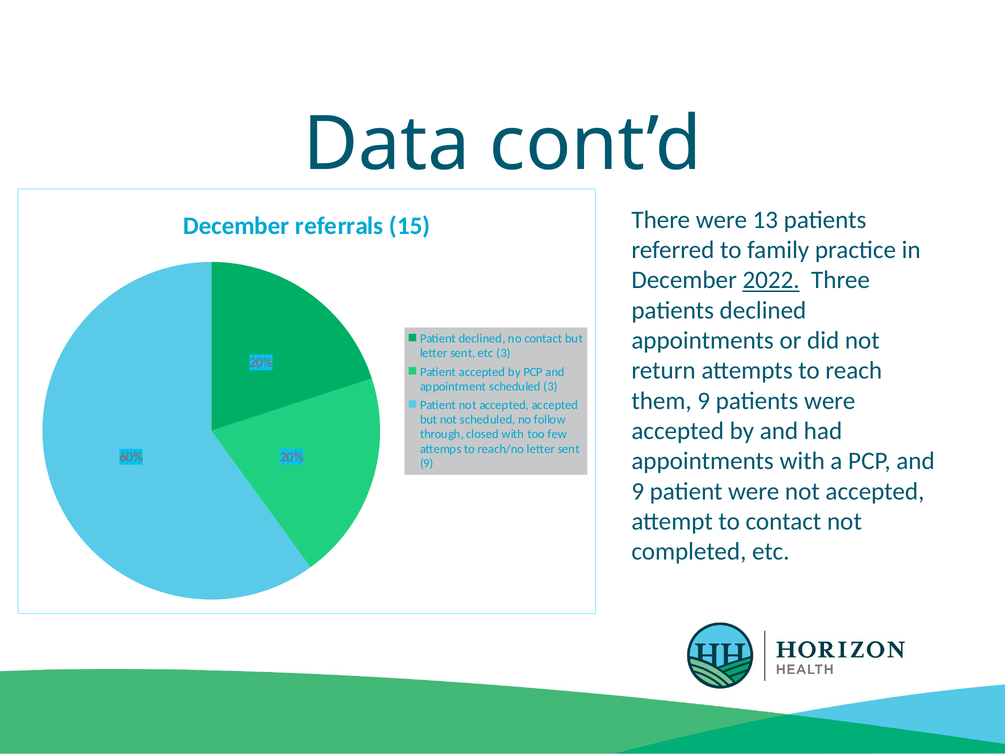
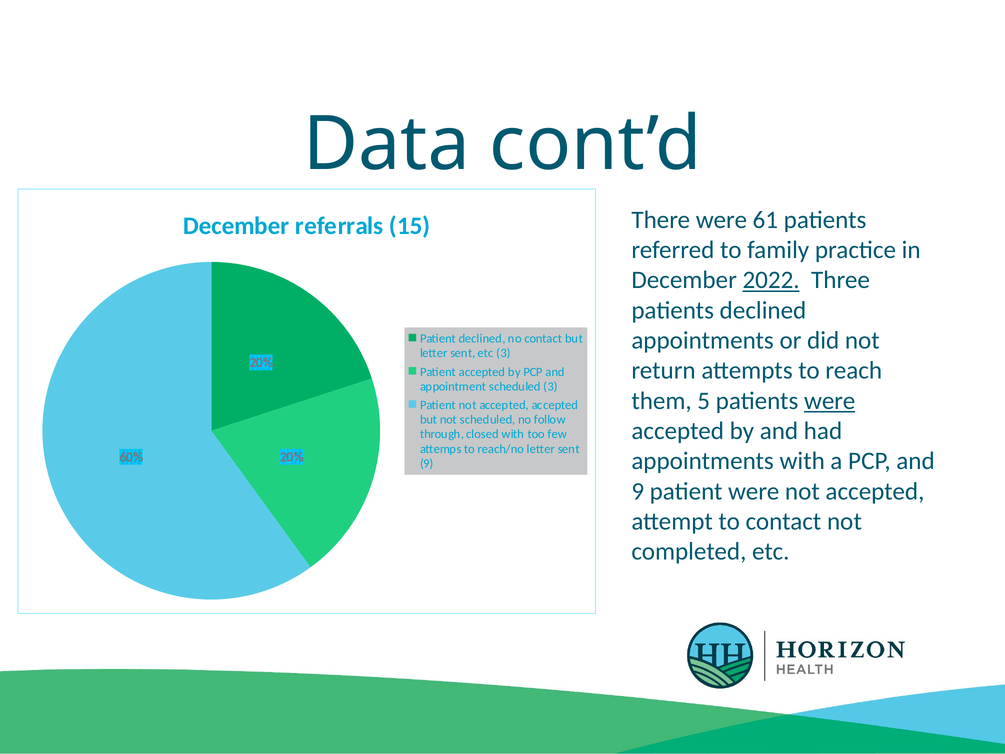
13: 13 -> 61
them 9: 9 -> 5
were at (830, 401) underline: none -> present
